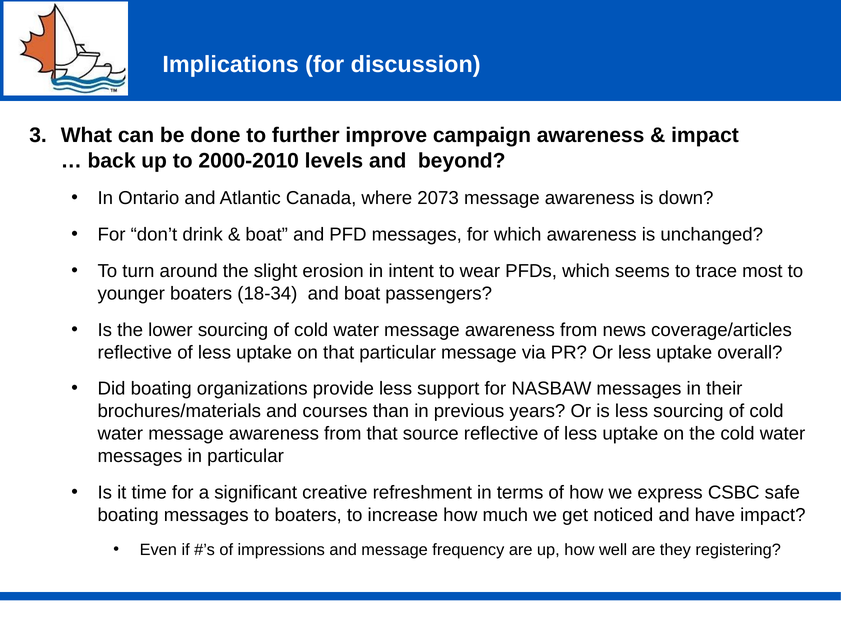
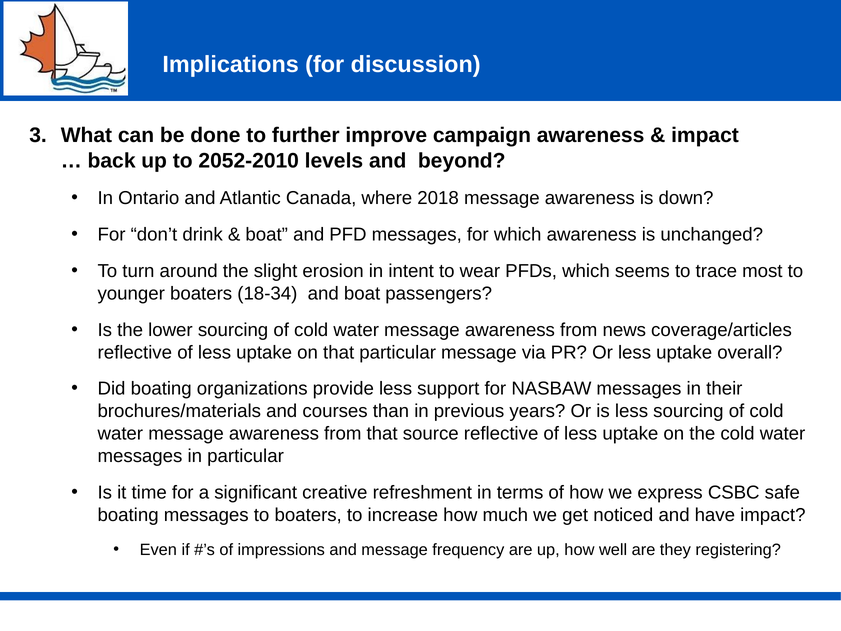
2000-2010: 2000-2010 -> 2052-2010
2073: 2073 -> 2018
